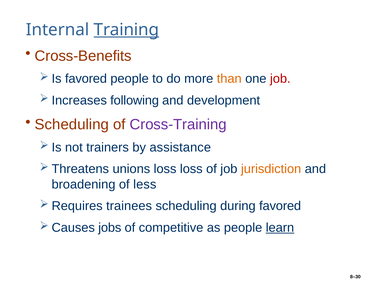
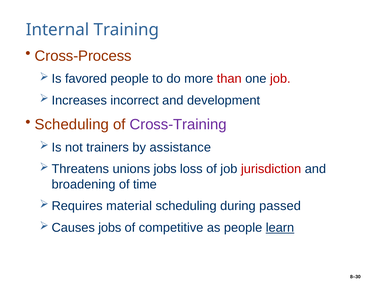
Training underline: present -> none
Cross-Benefits: Cross-Benefits -> Cross-Process
than colour: orange -> red
following: following -> incorrect
unions loss: loss -> jobs
jurisdiction colour: orange -> red
less: less -> time
trainees: trainees -> material
during favored: favored -> passed
